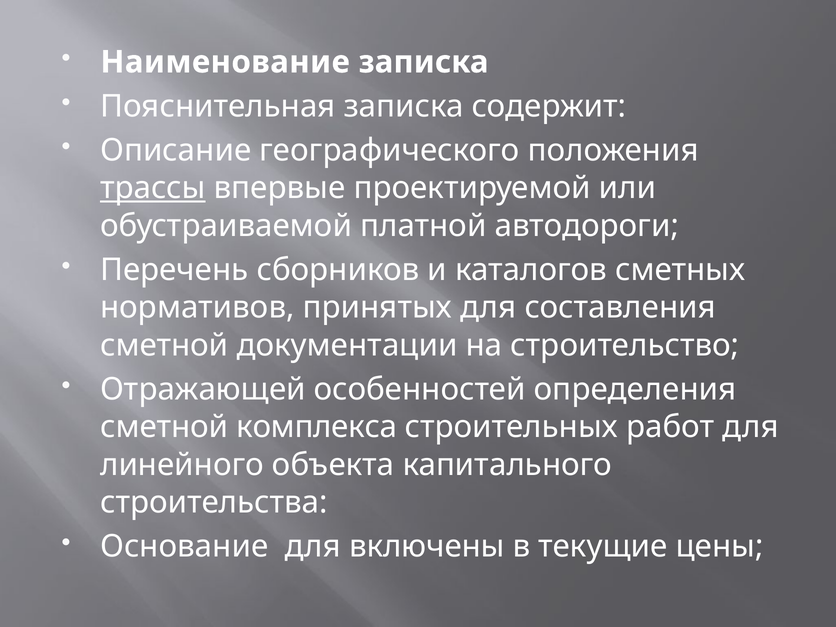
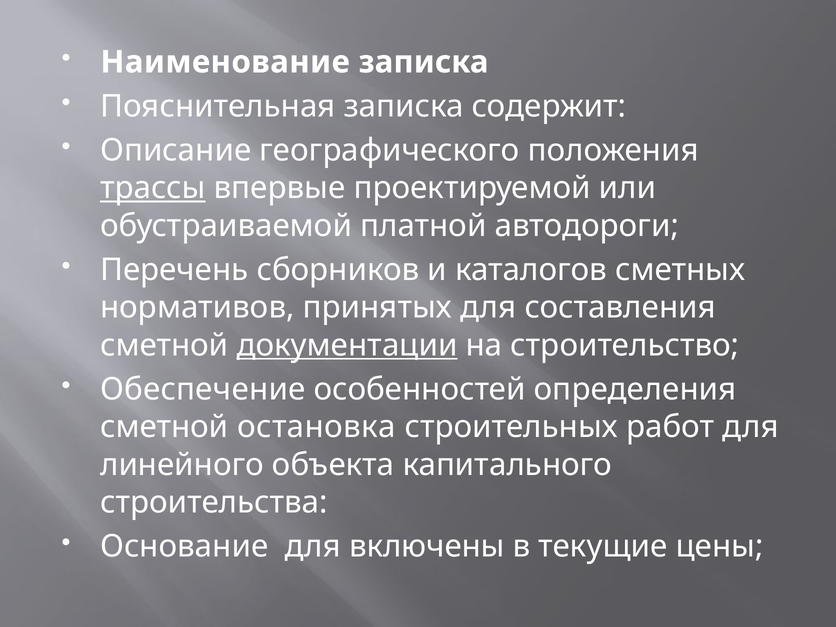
документации underline: none -> present
Отражающей: Отражающей -> Обеспечение
комплекса: комплекса -> остановка
